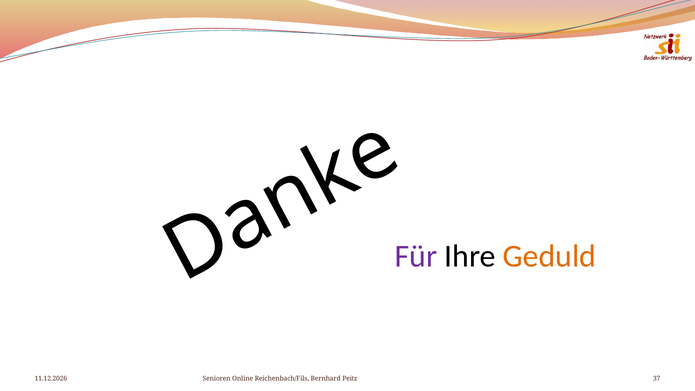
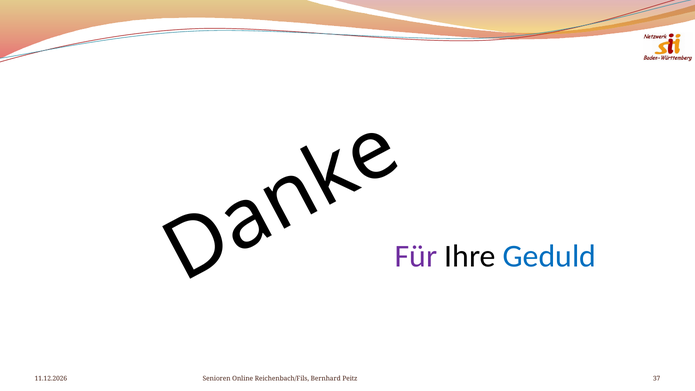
Geduld colour: orange -> blue
